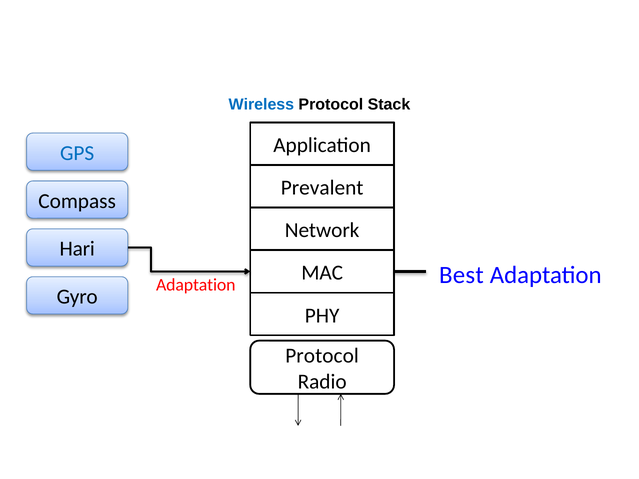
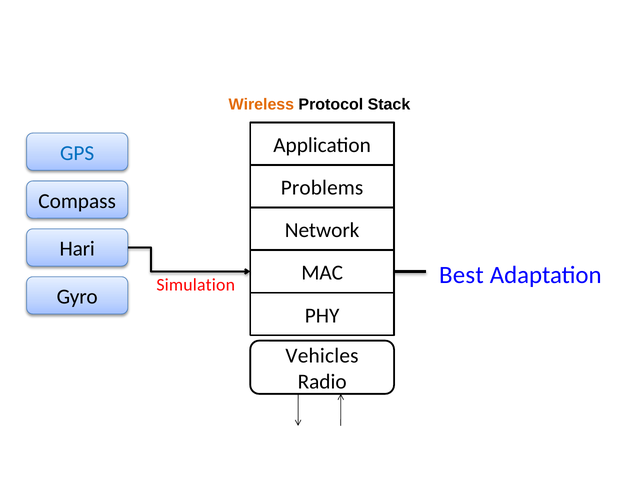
Wireless colour: blue -> orange
Prevalent: Prevalent -> Problems
Adaptation at (196, 285): Adaptation -> Simulation
Protocol at (322, 356): Protocol -> Vehicles
